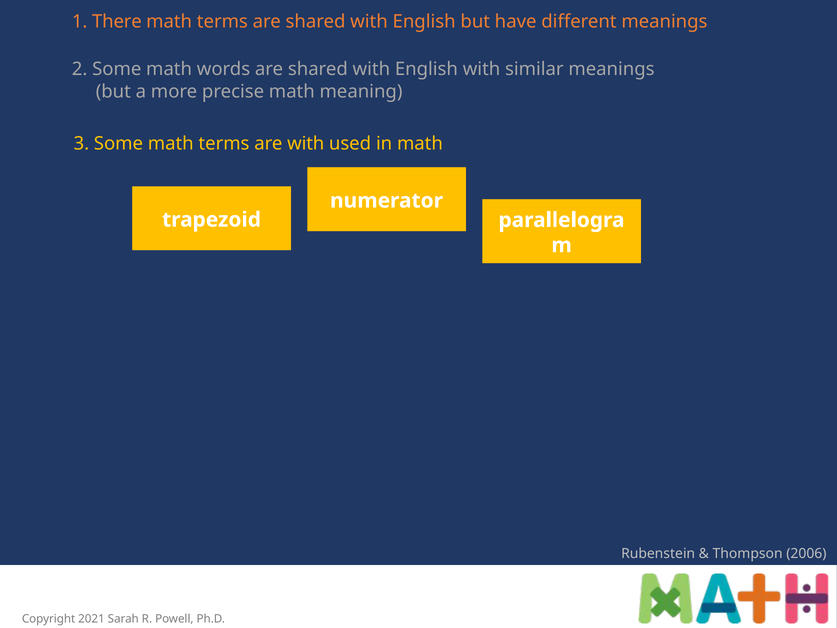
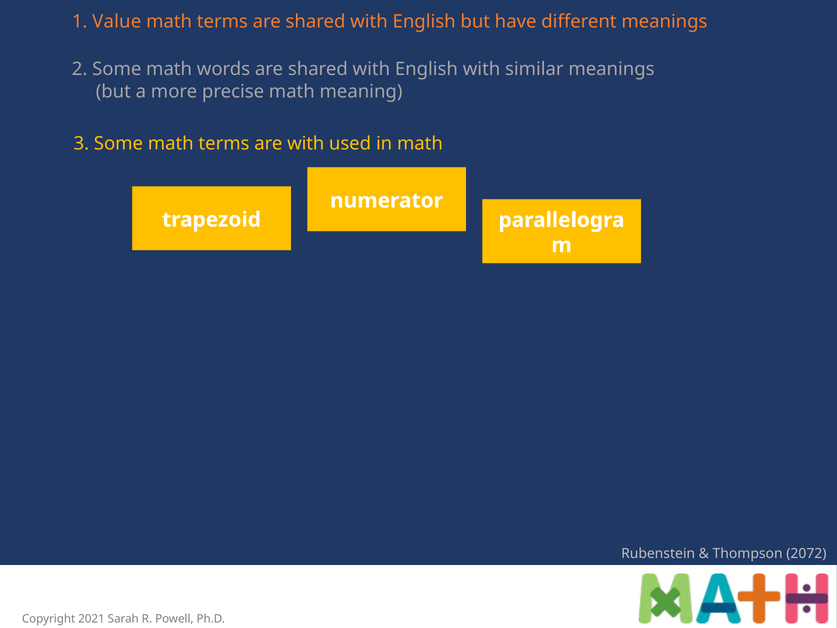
There: There -> Value
2006: 2006 -> 2072
